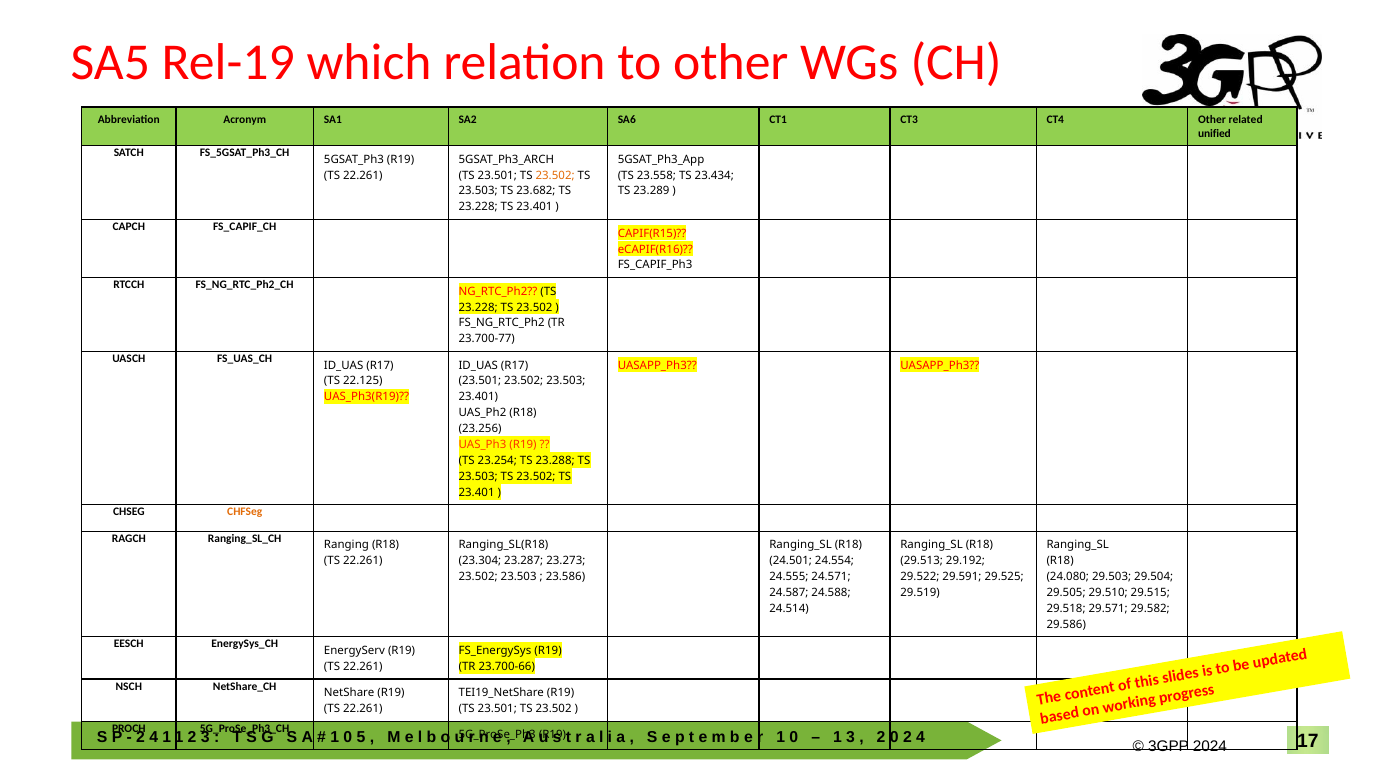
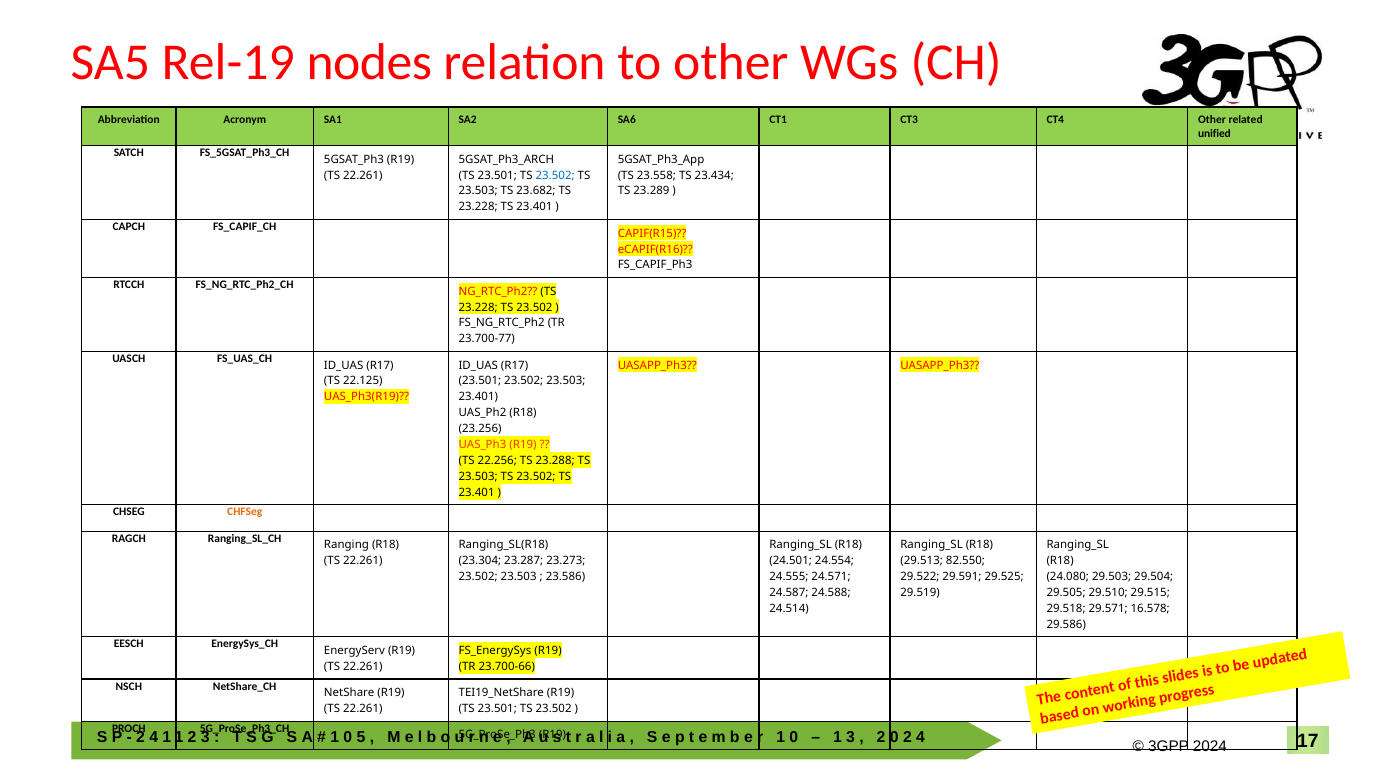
which: which -> nodes
23.502 at (555, 175) colour: orange -> blue
23.254: 23.254 -> 22.256
29.192: 29.192 -> 82.550
29.582: 29.582 -> 16.578
